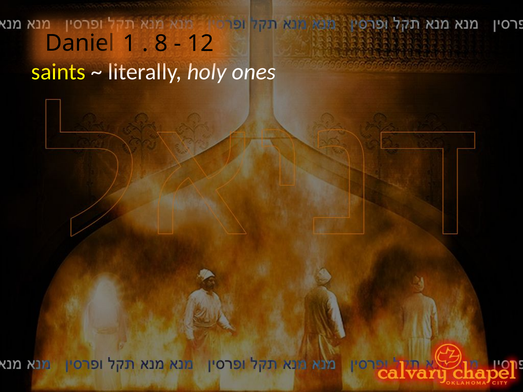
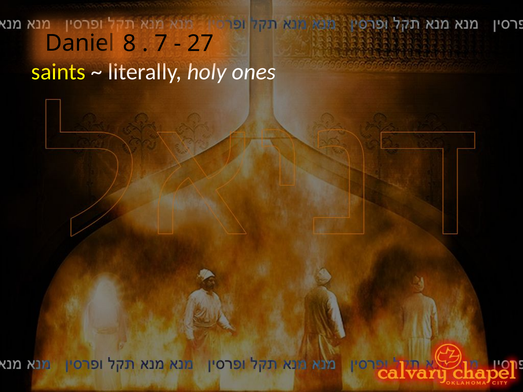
1: 1 -> 8
8: 8 -> 7
12: 12 -> 27
